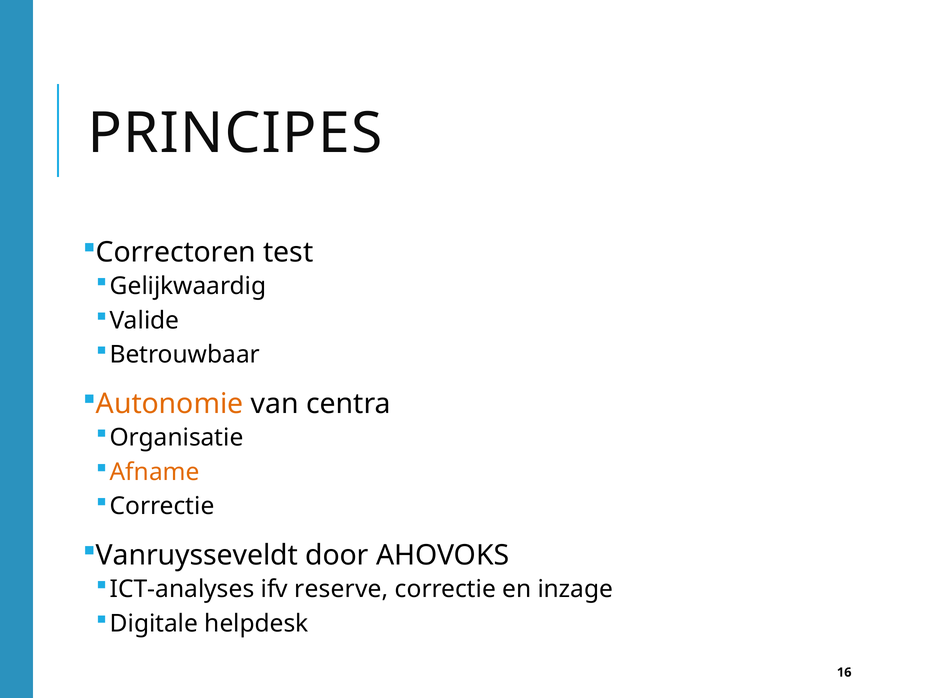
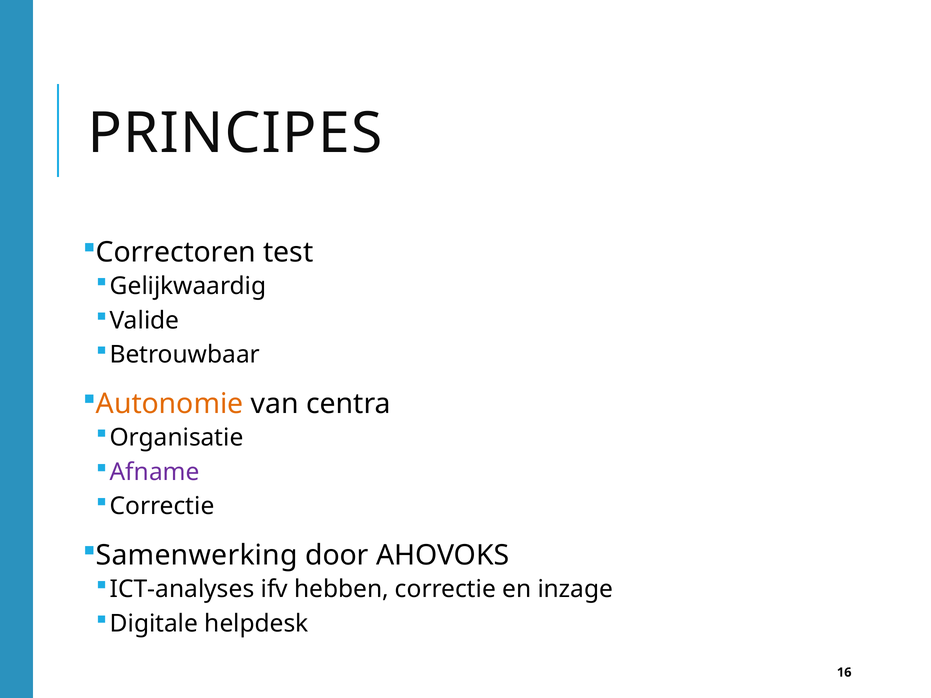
Afname colour: orange -> purple
Vanruysseveldt: Vanruysseveldt -> Samenwerking
reserve: reserve -> hebben
